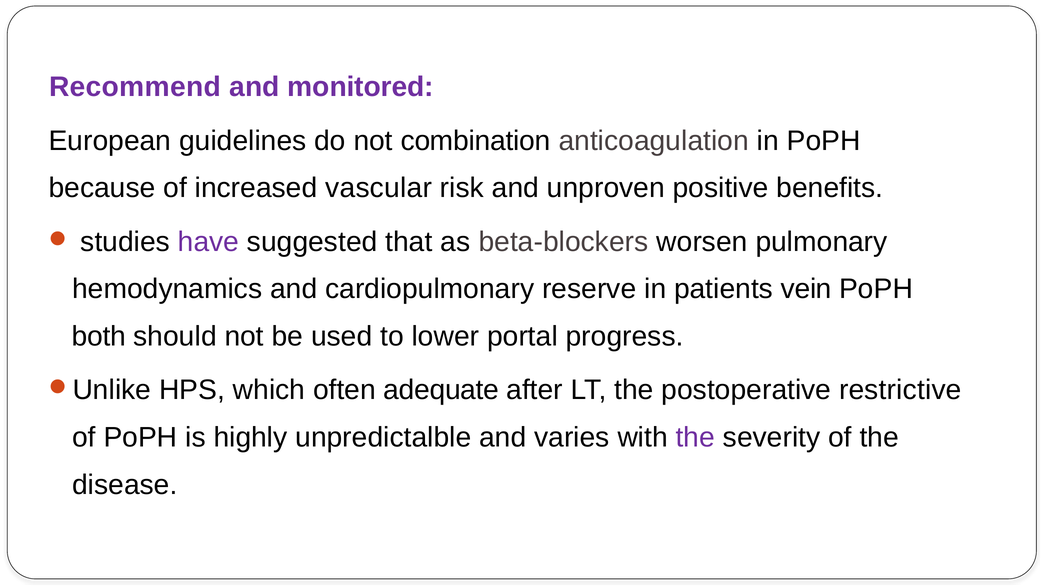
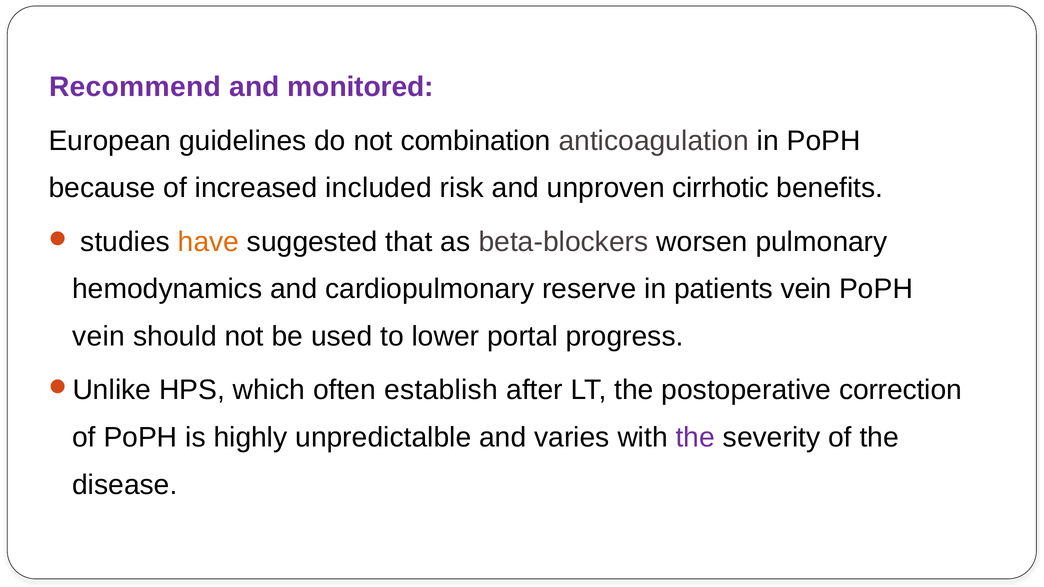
vascular: vascular -> included
positive: positive -> cirrhotic
have colour: purple -> orange
both at (99, 337): both -> vein
adequate: adequate -> establish
restrictive: restrictive -> correction
